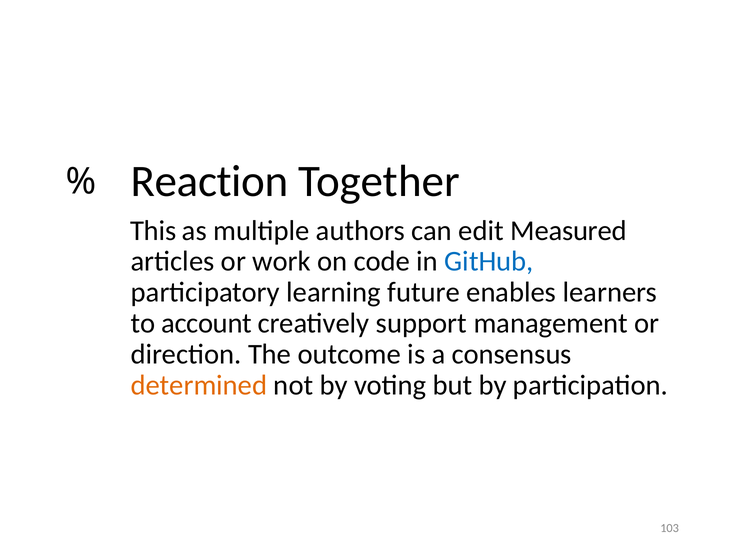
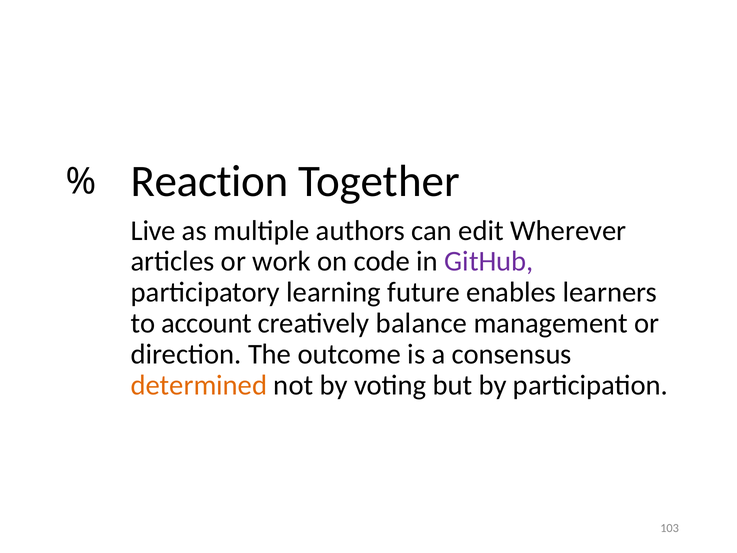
This: This -> Live
Measured: Measured -> Wherever
GitHub colour: blue -> purple
support: support -> balance
